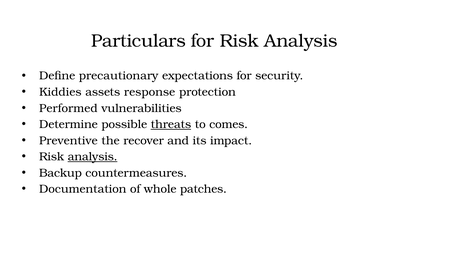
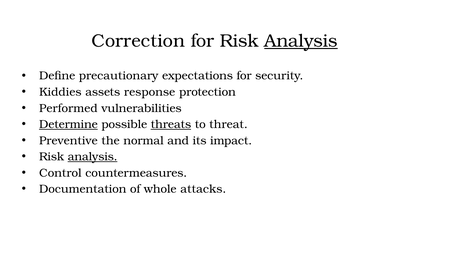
Particulars: Particulars -> Correction
Analysis at (301, 41) underline: none -> present
Determine underline: none -> present
comes: comes -> threat
recover: recover -> normal
Backup: Backup -> Control
patches: patches -> attacks
